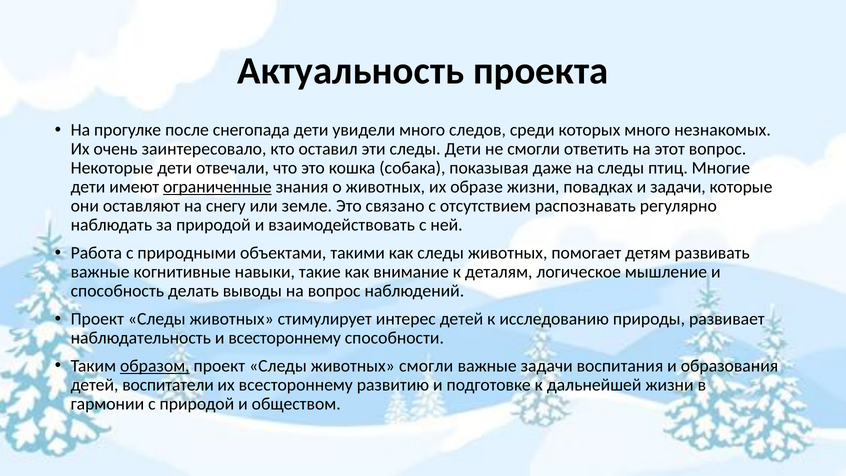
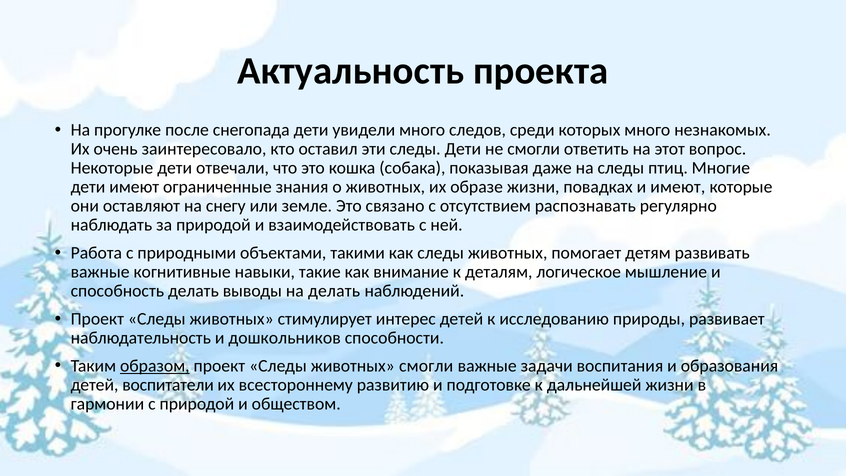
ограниченные underline: present -> none
и задачи: задачи -> имеют
на вопрос: вопрос -> делать
и всестороннему: всестороннему -> дошкольников
